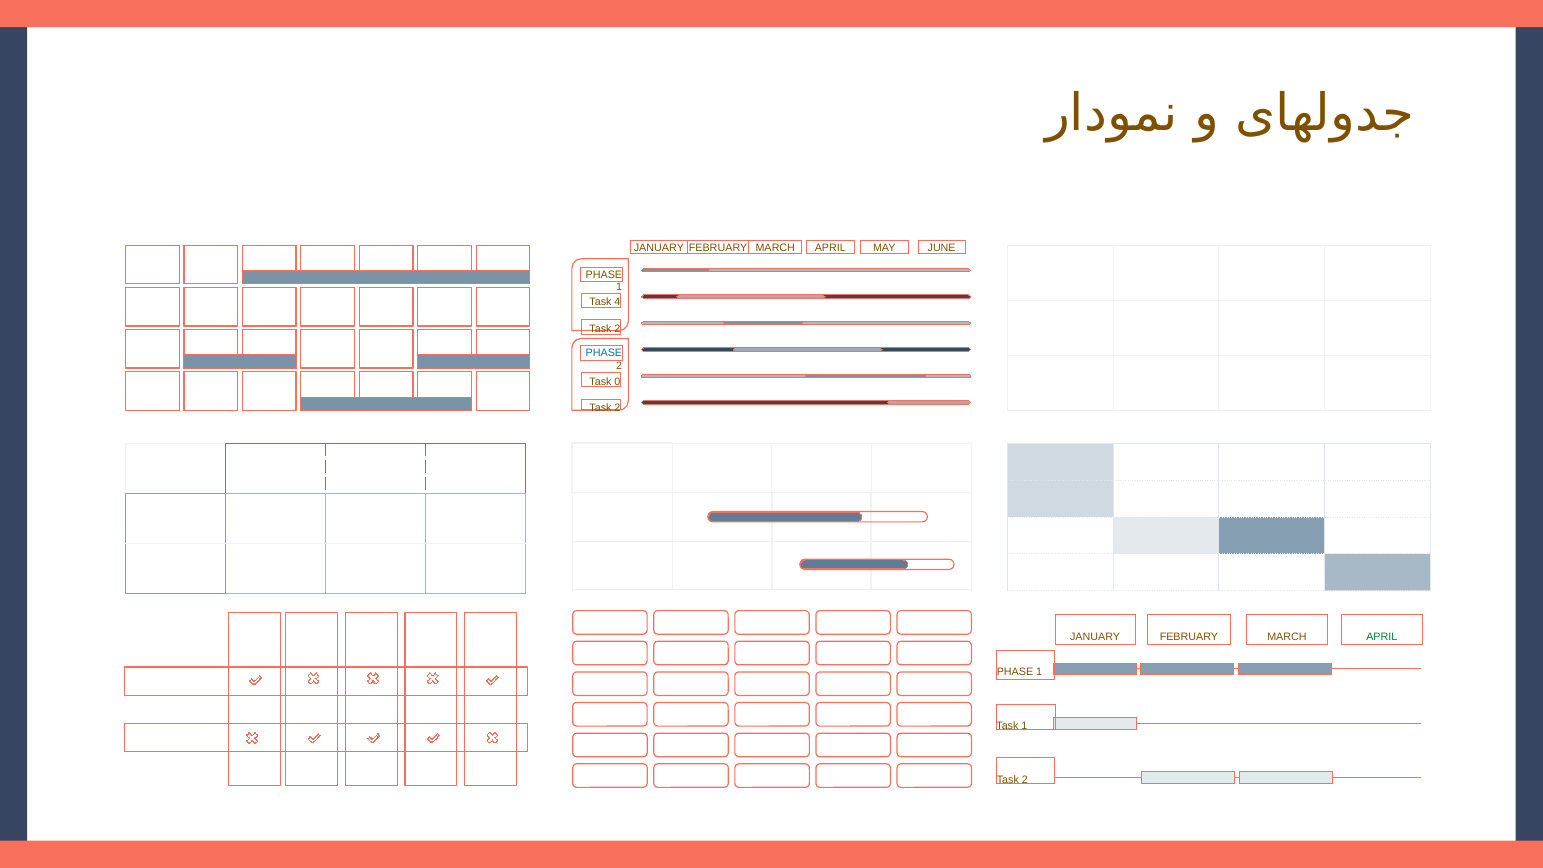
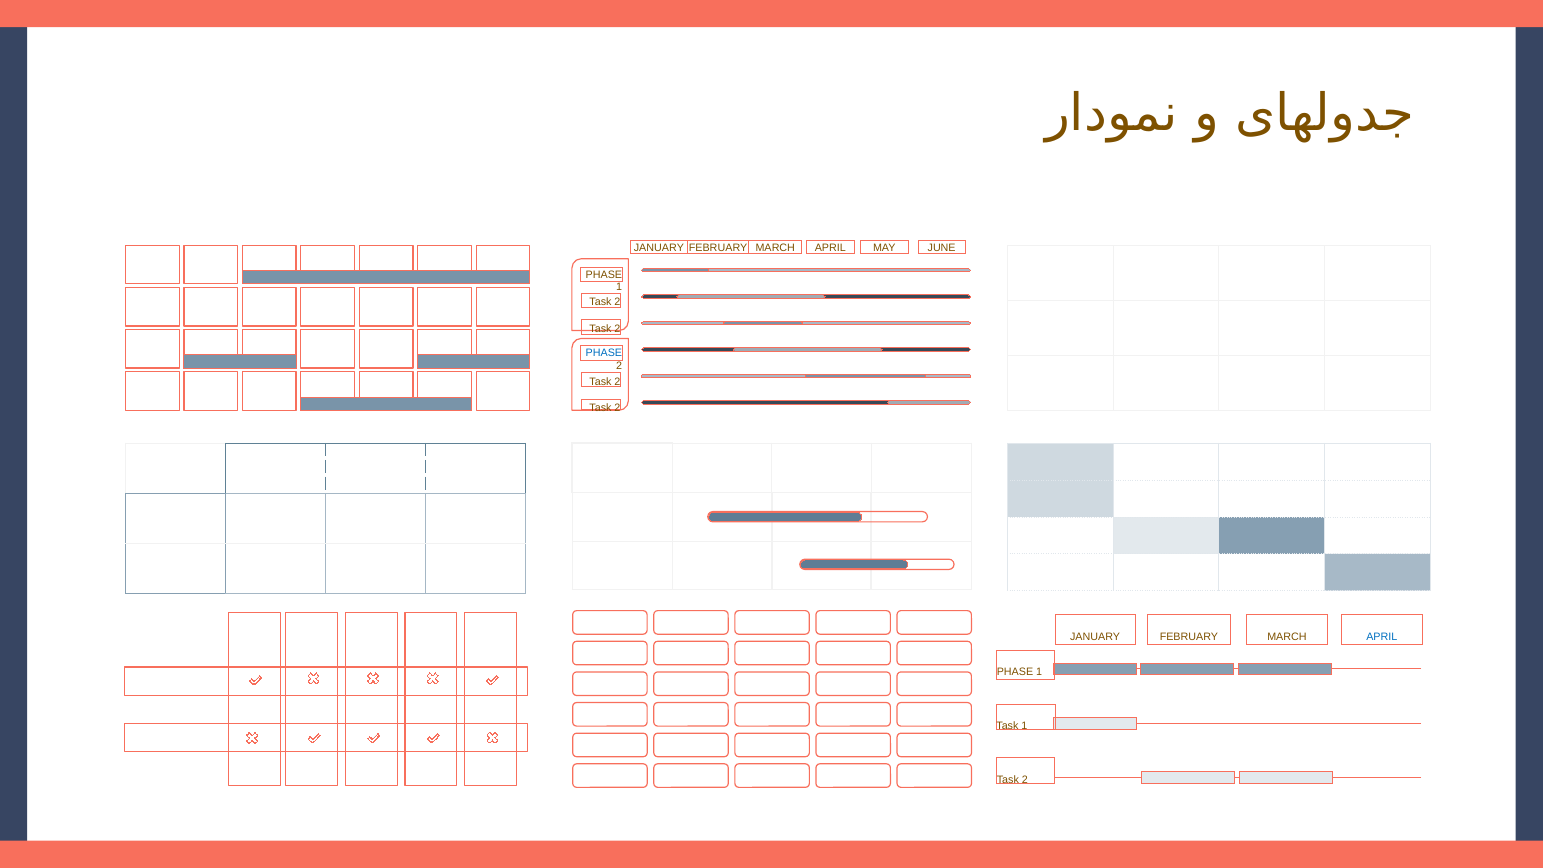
4 at (617, 302): 4 -> 2
0 at (617, 381): 0 -> 2
APRIL at (1382, 637) colour: green -> blue
